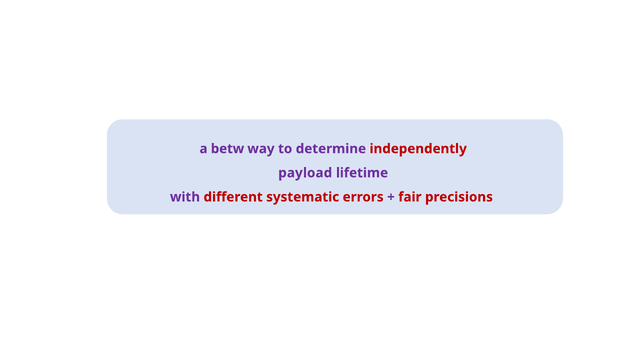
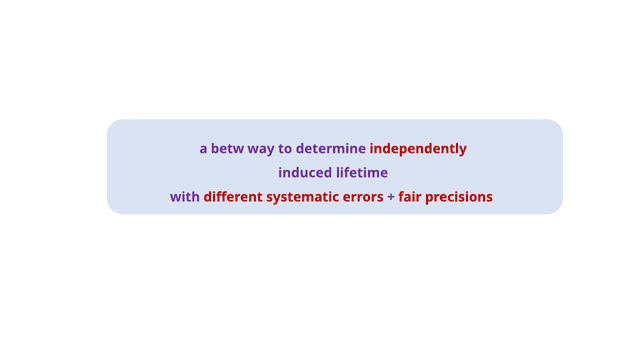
payload: payload -> induced
